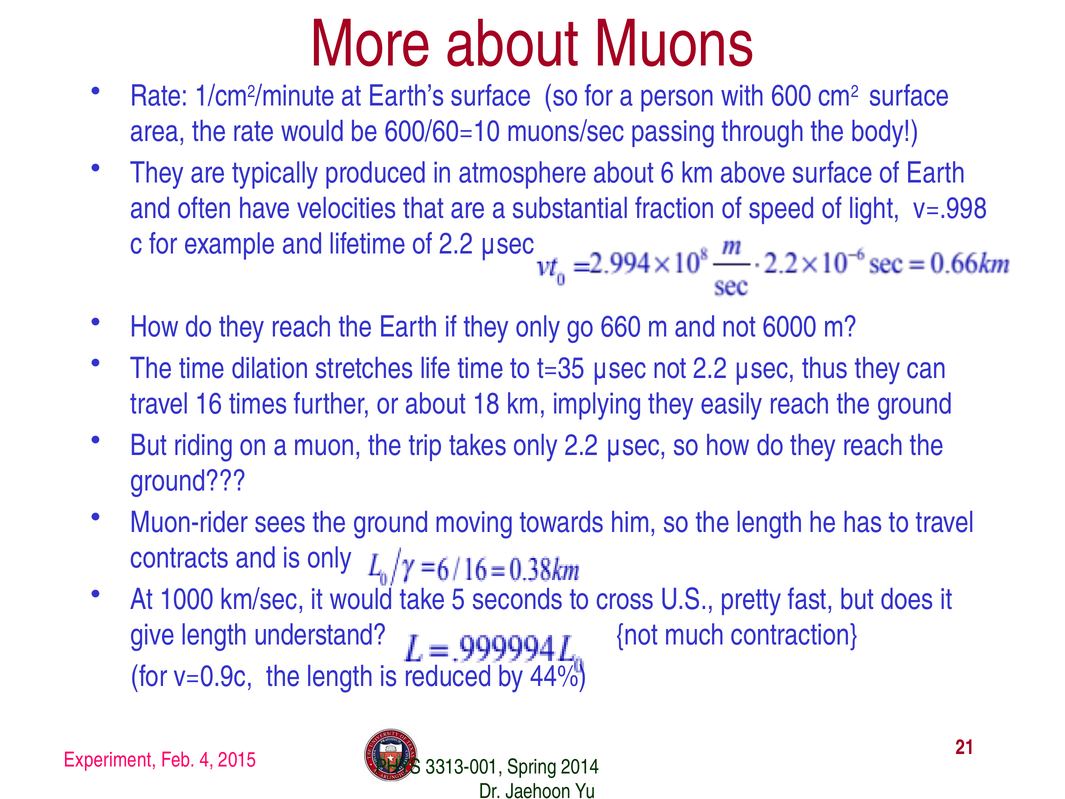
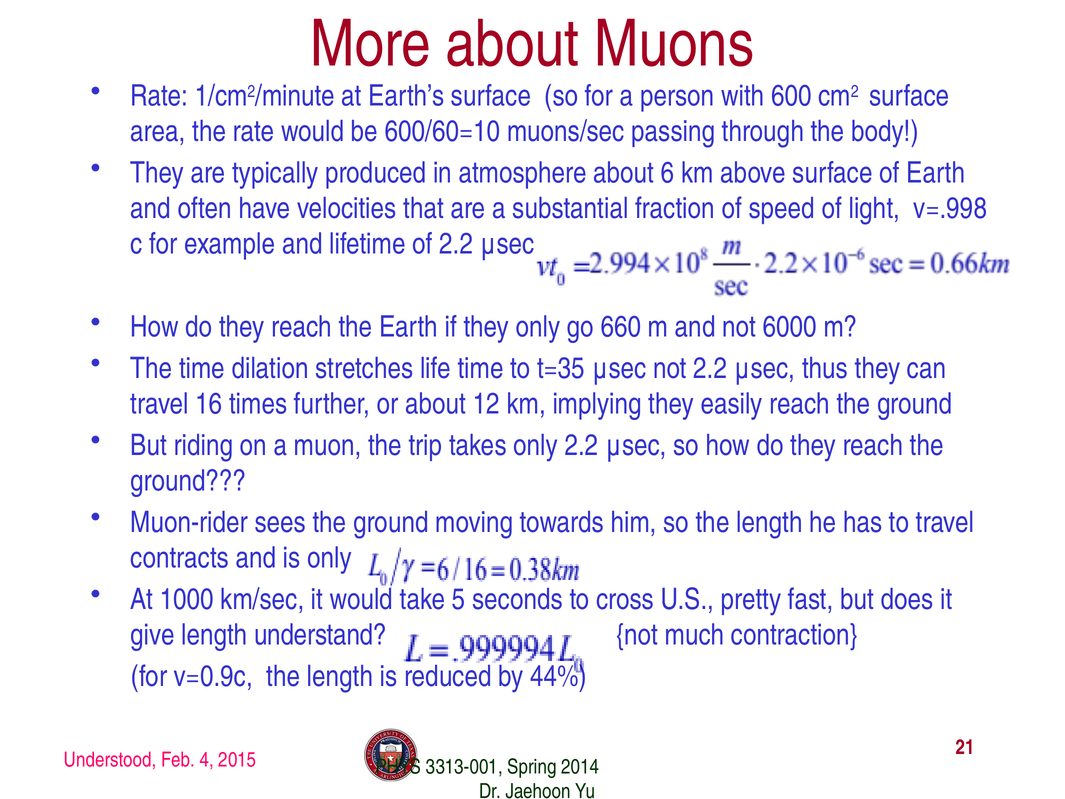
18: 18 -> 12
Experiment: Experiment -> Understood
